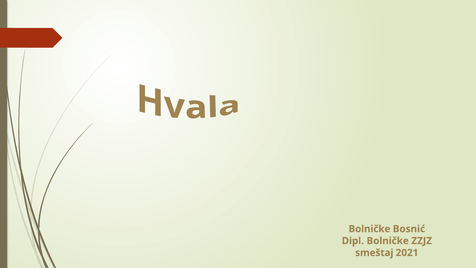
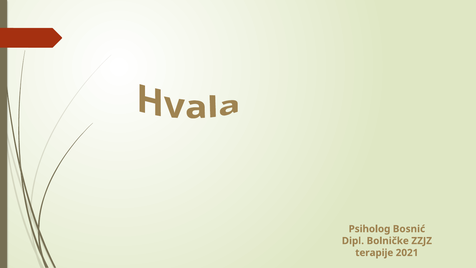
Bolničke at (369, 229): Bolničke -> Psiholog
smeštaj: smeštaj -> terapije
